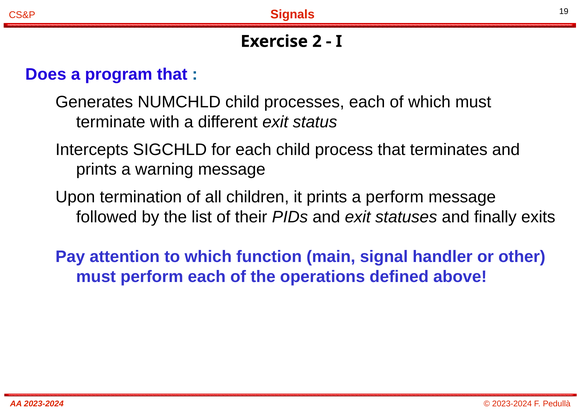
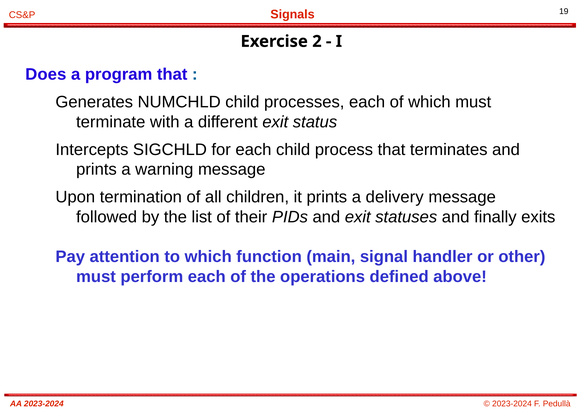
a perform: perform -> delivery
